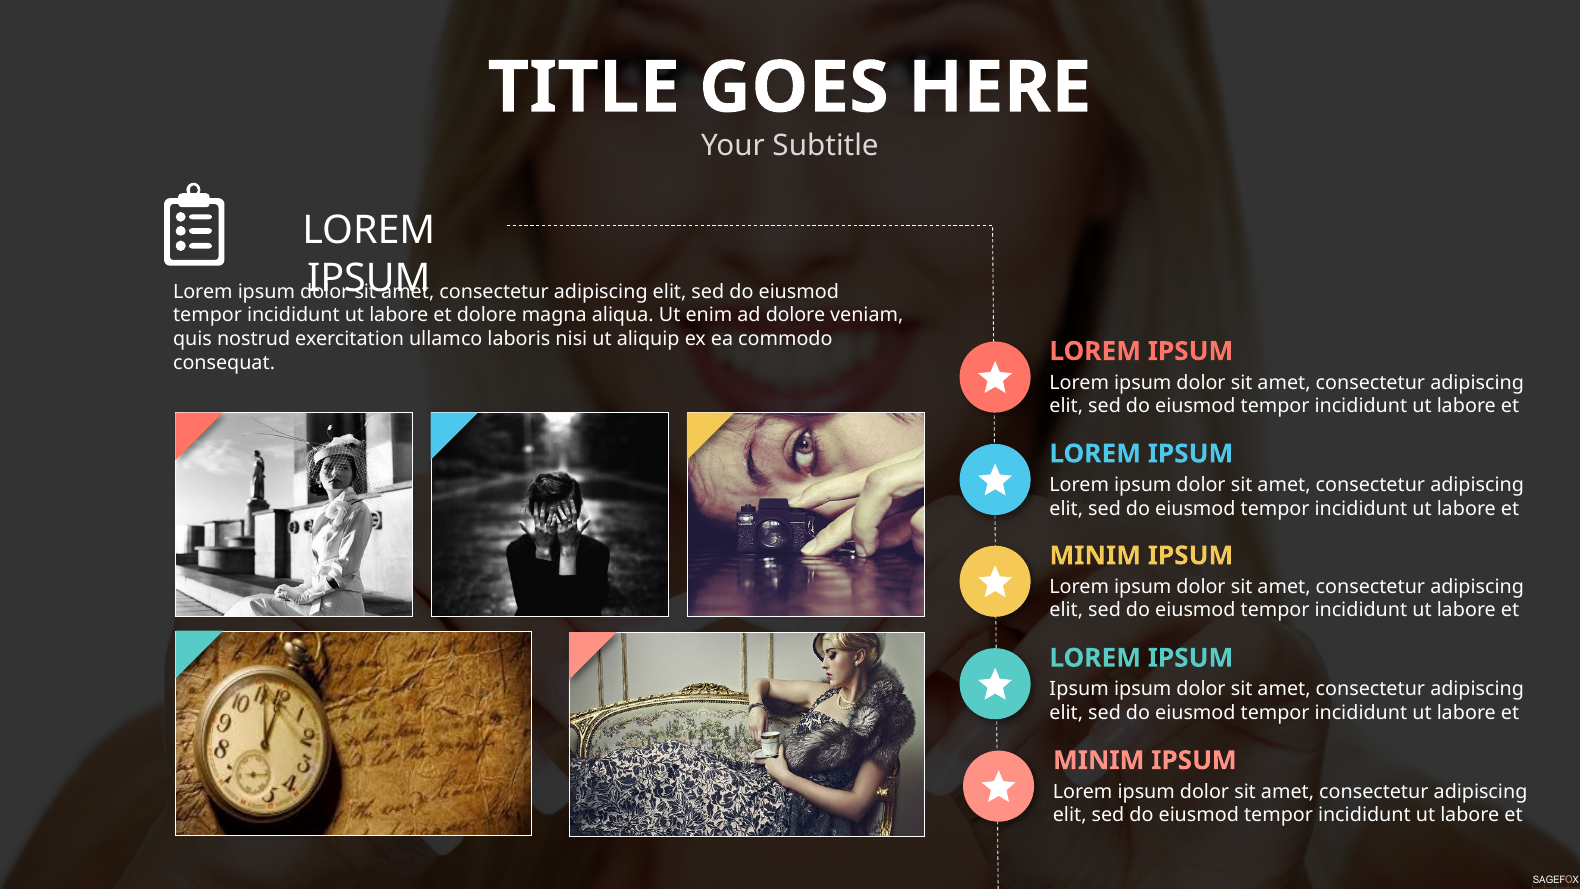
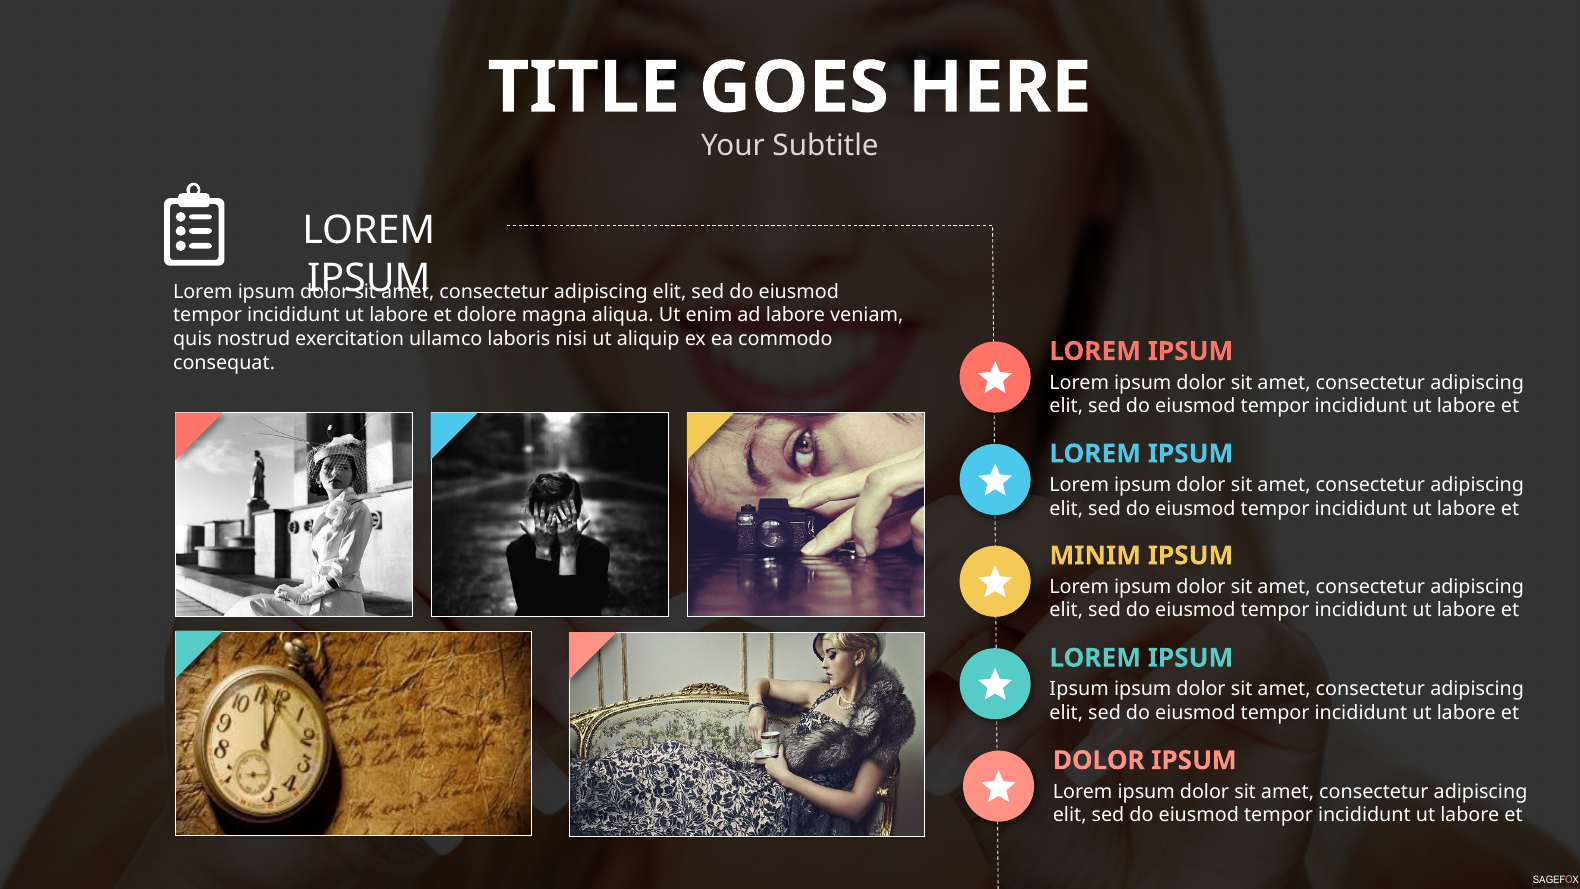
ad dolore: dolore -> labore
MINIM at (1099, 760): MINIM -> DOLOR
